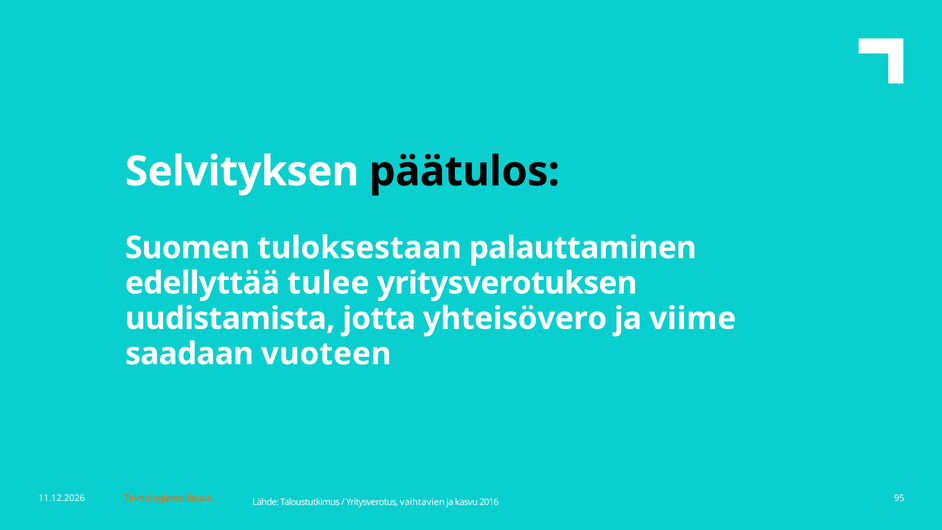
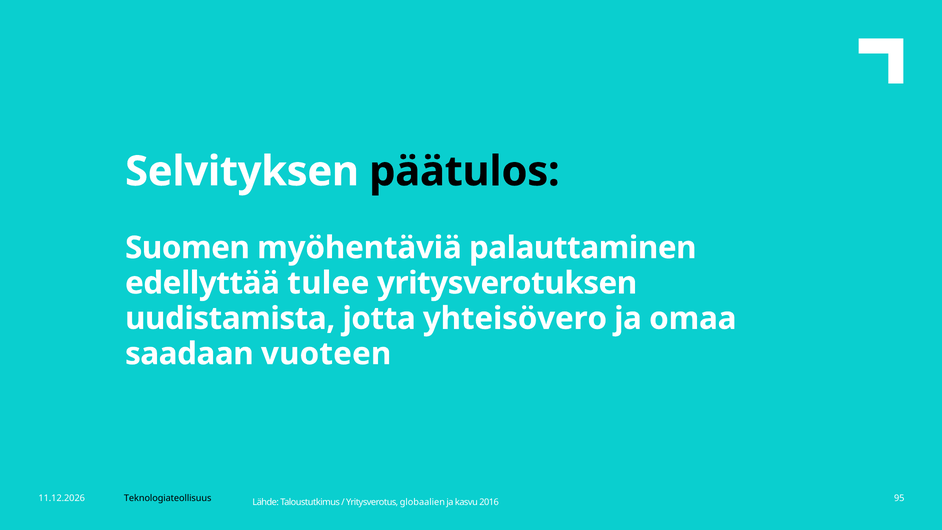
tuloksestaan: tuloksestaan -> myöhentäviä
viime: viime -> omaa
Teknologiateollisuus colour: orange -> black
vaihtavien: vaihtavien -> globaalien
